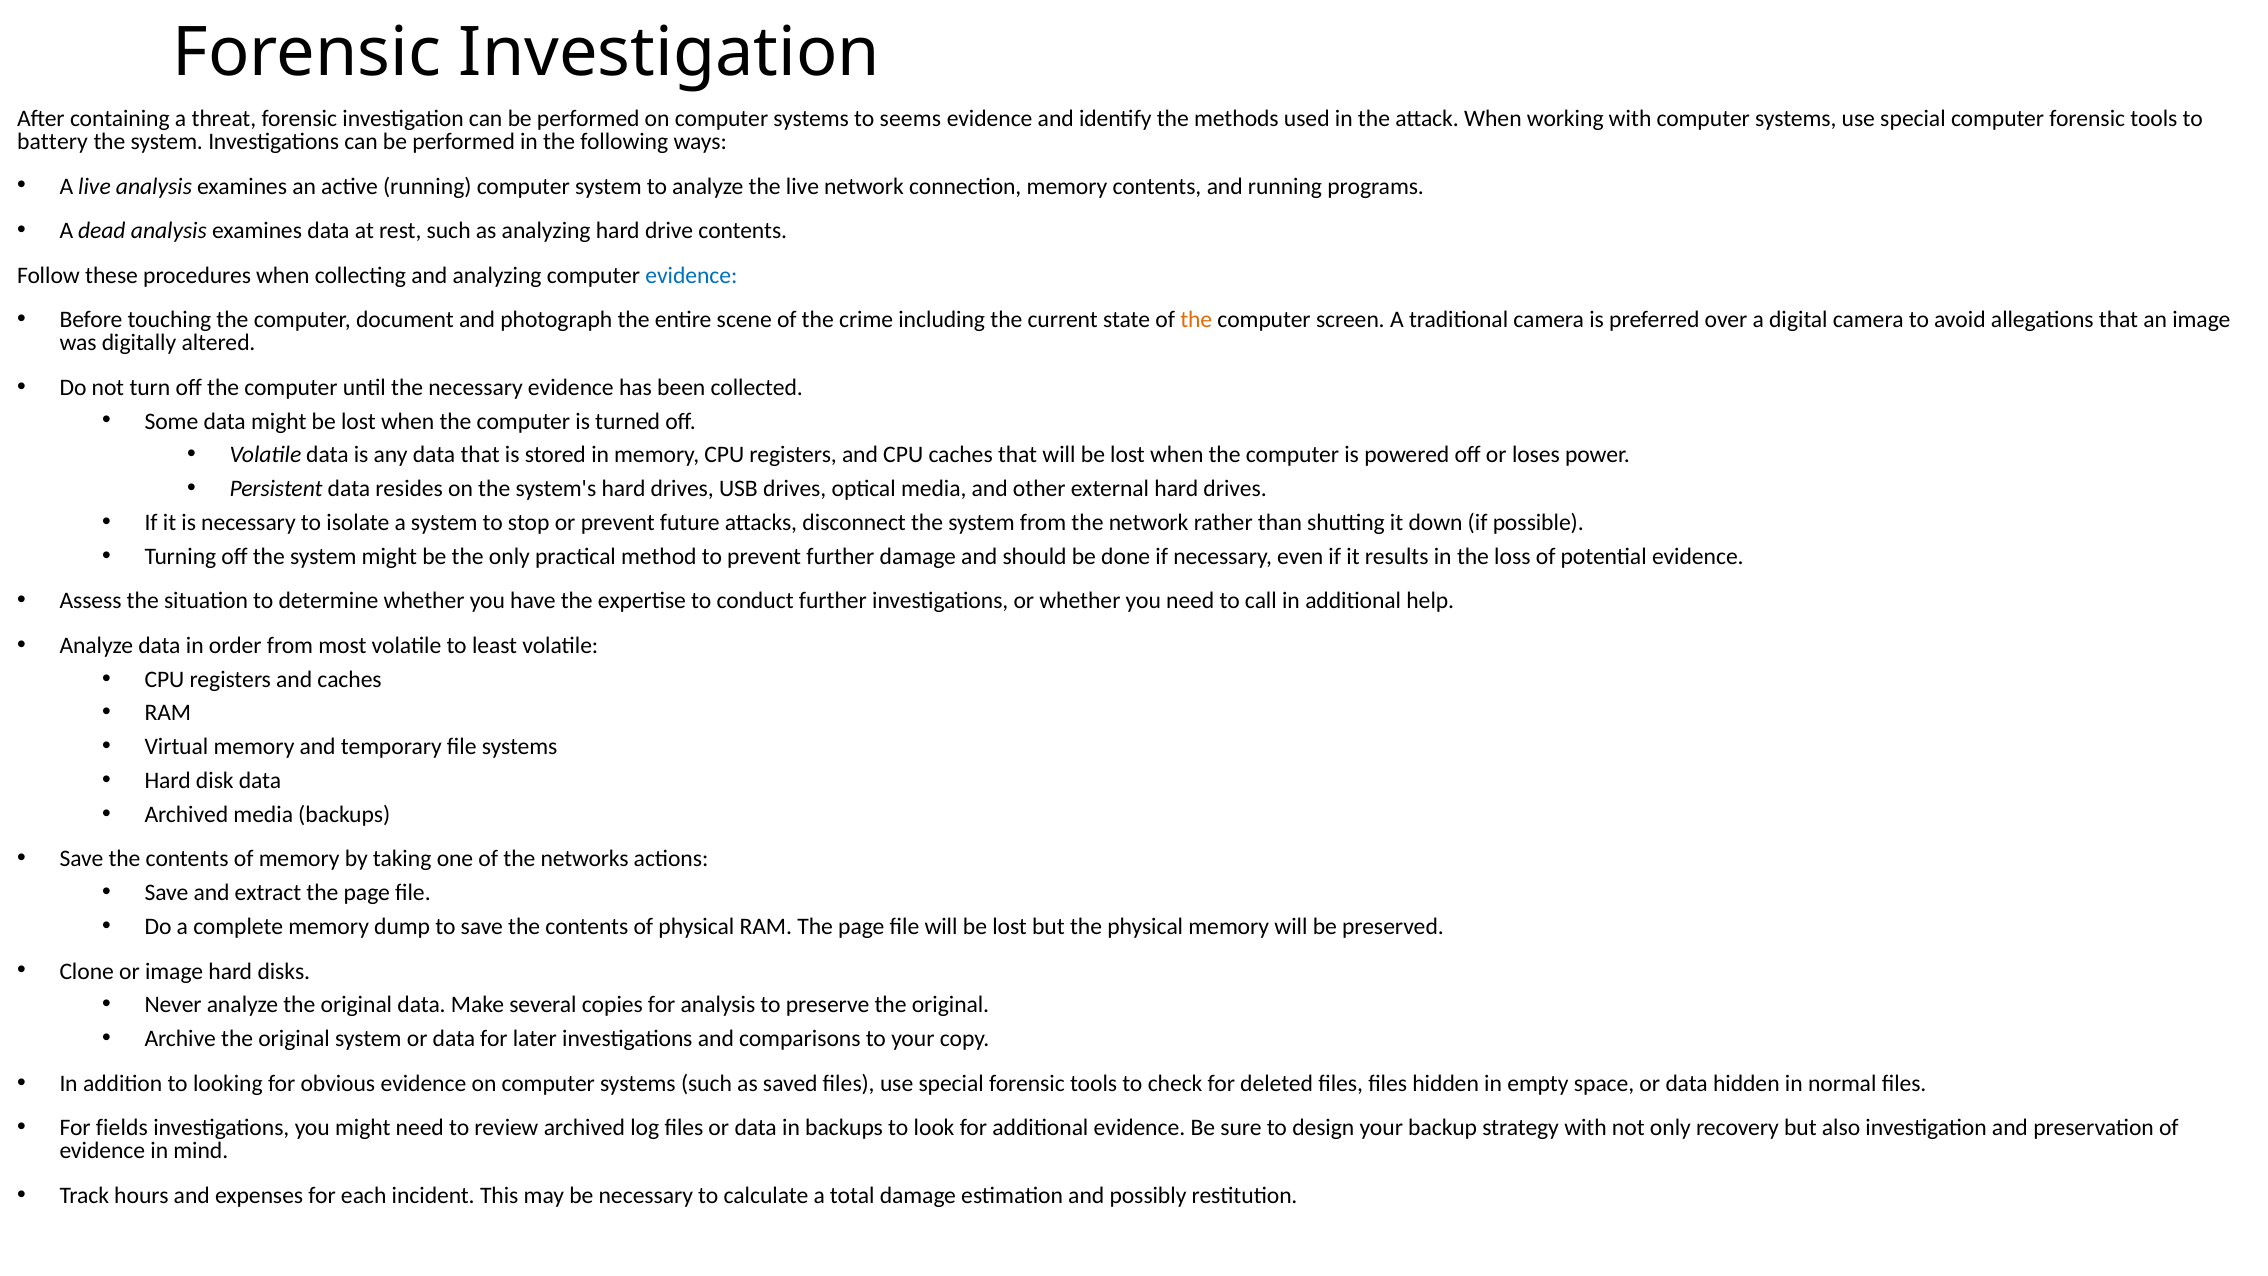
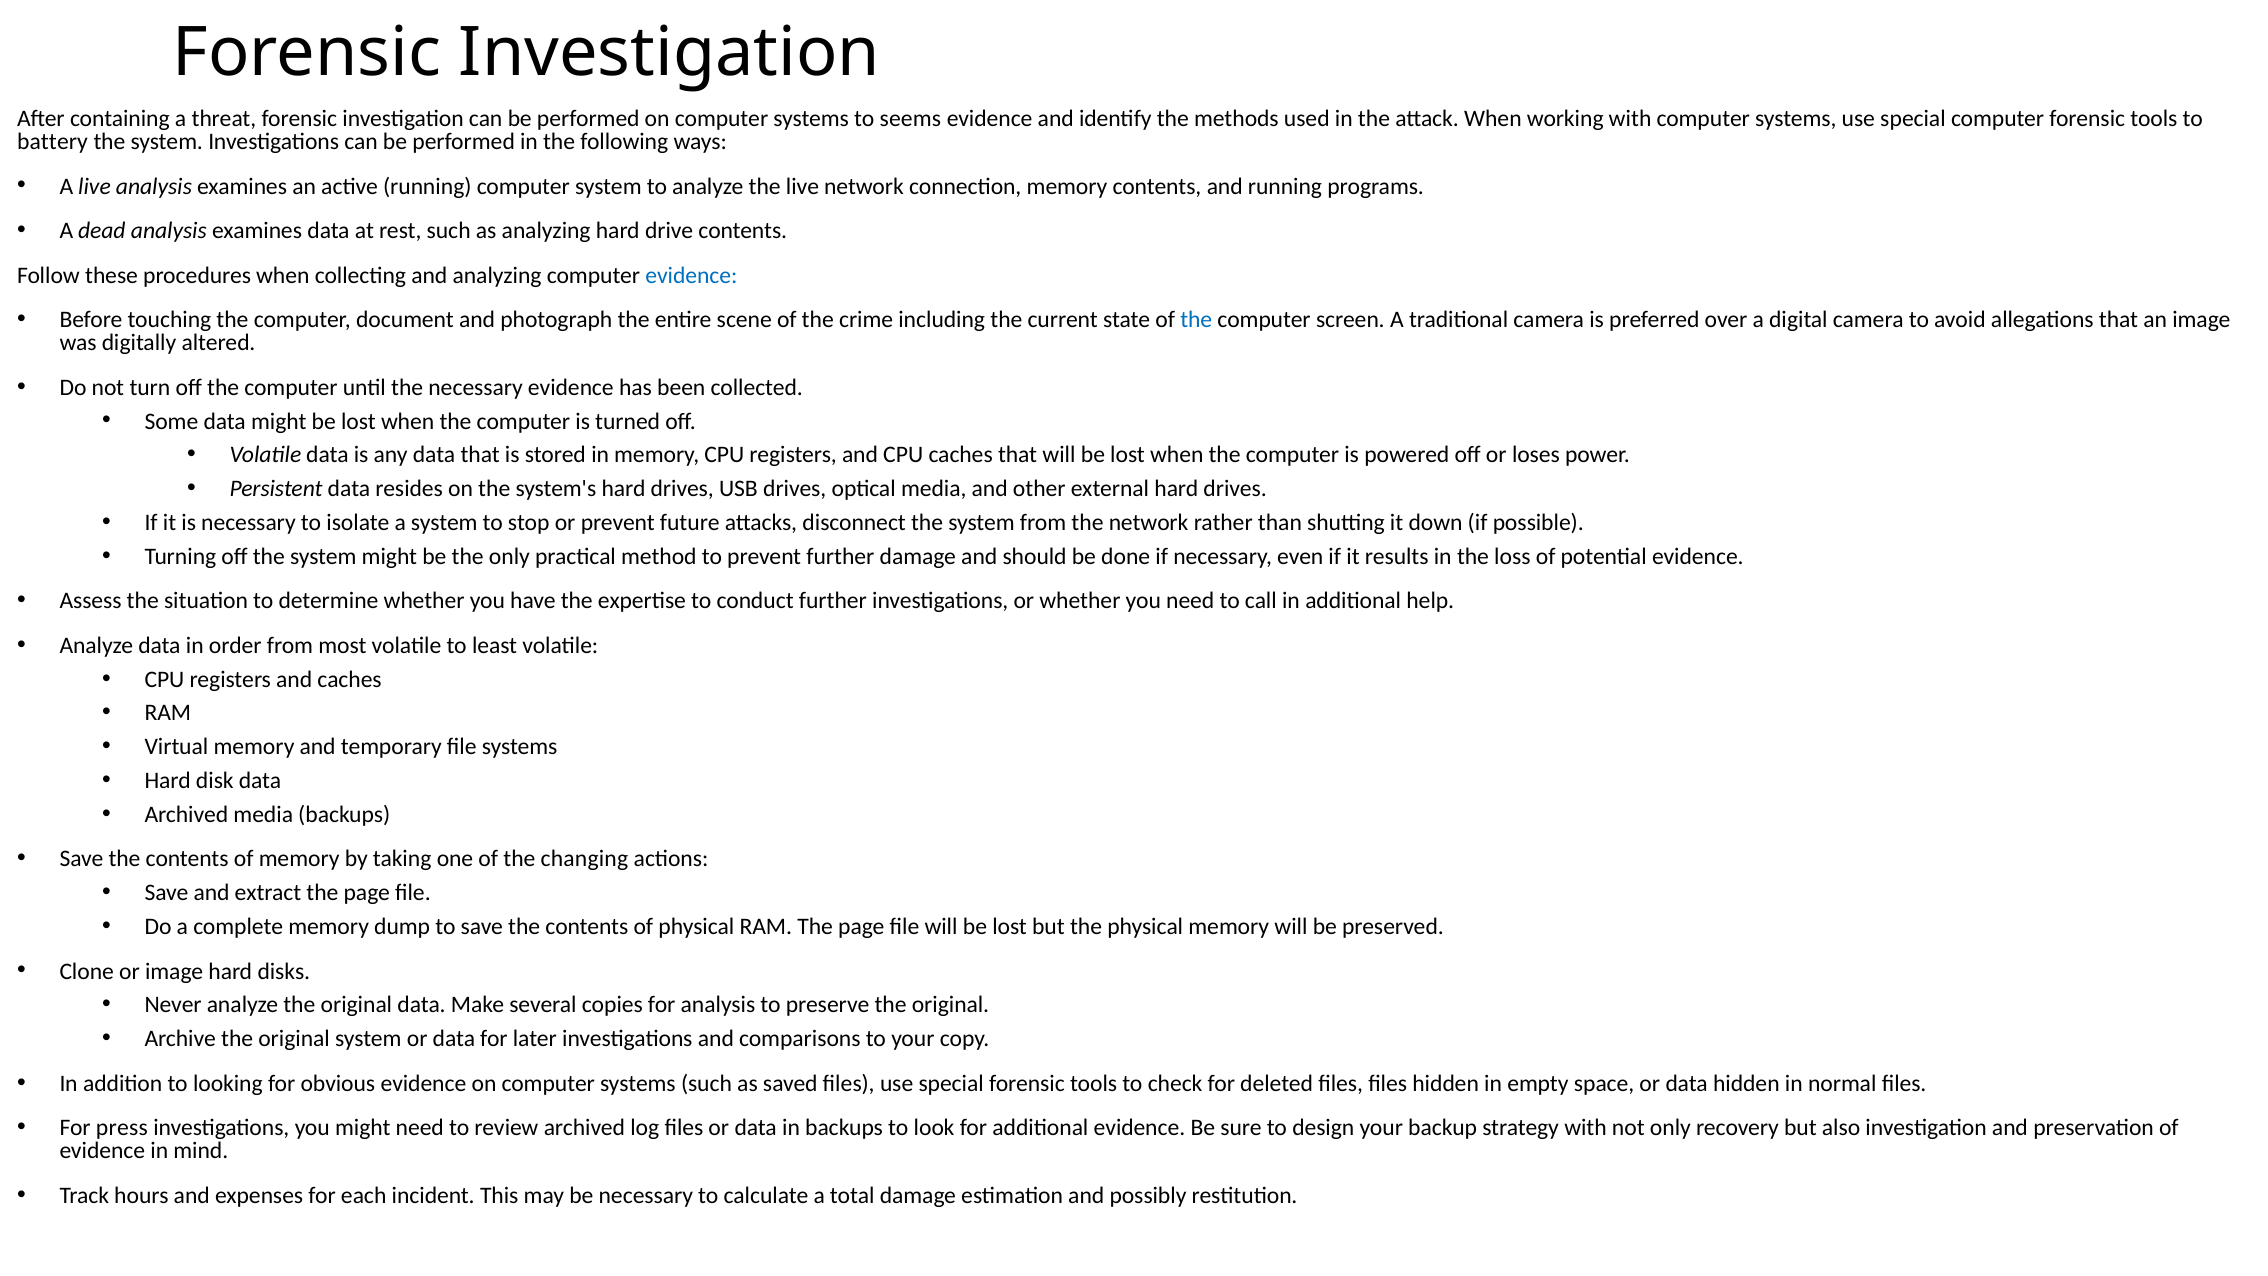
the at (1196, 320) colour: orange -> blue
networks: networks -> changing
fields: fields -> press
